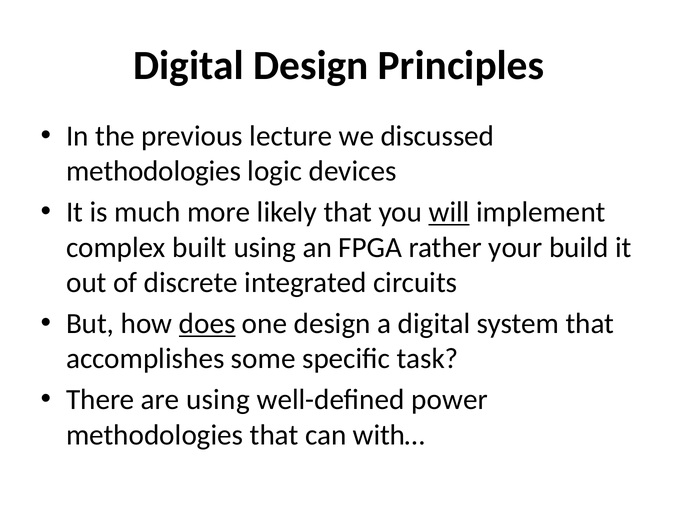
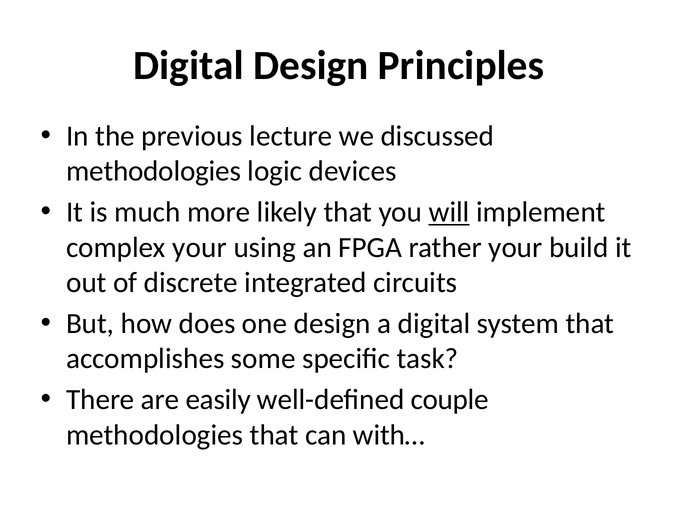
complex built: built -> your
does underline: present -> none
are using: using -> easily
power: power -> couple
